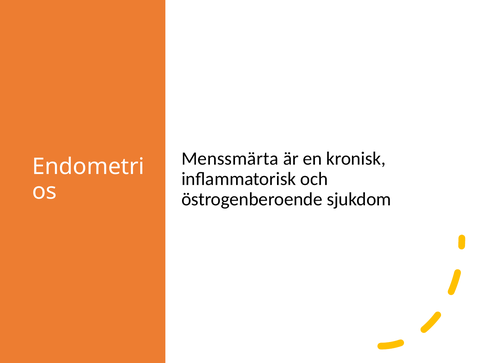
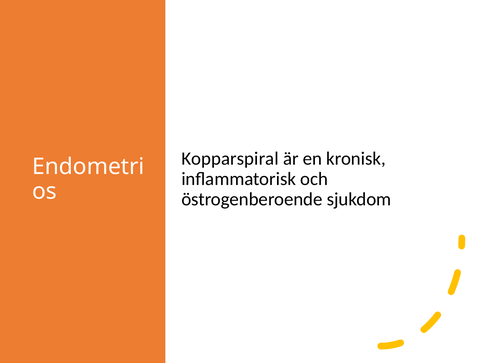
Menssmärta: Menssmärta -> Kopparspiral
